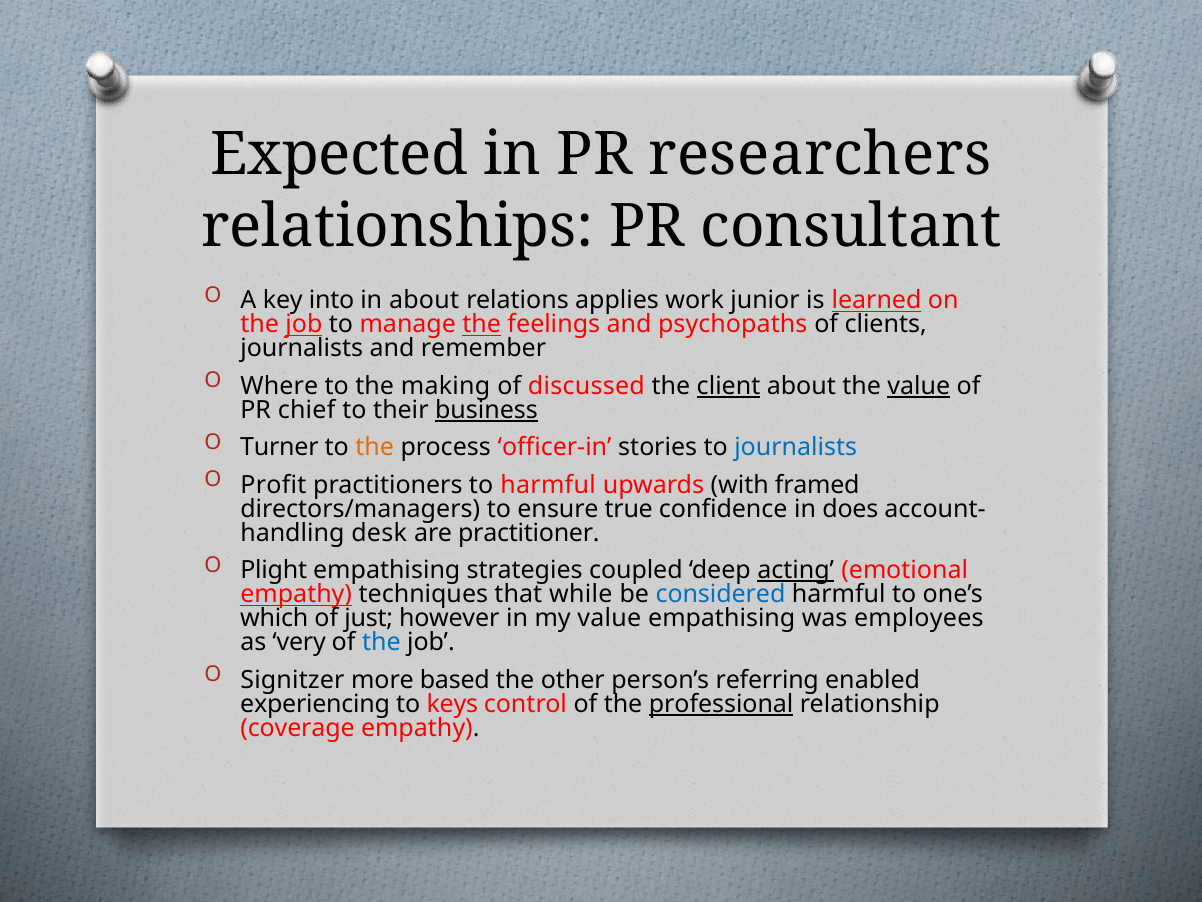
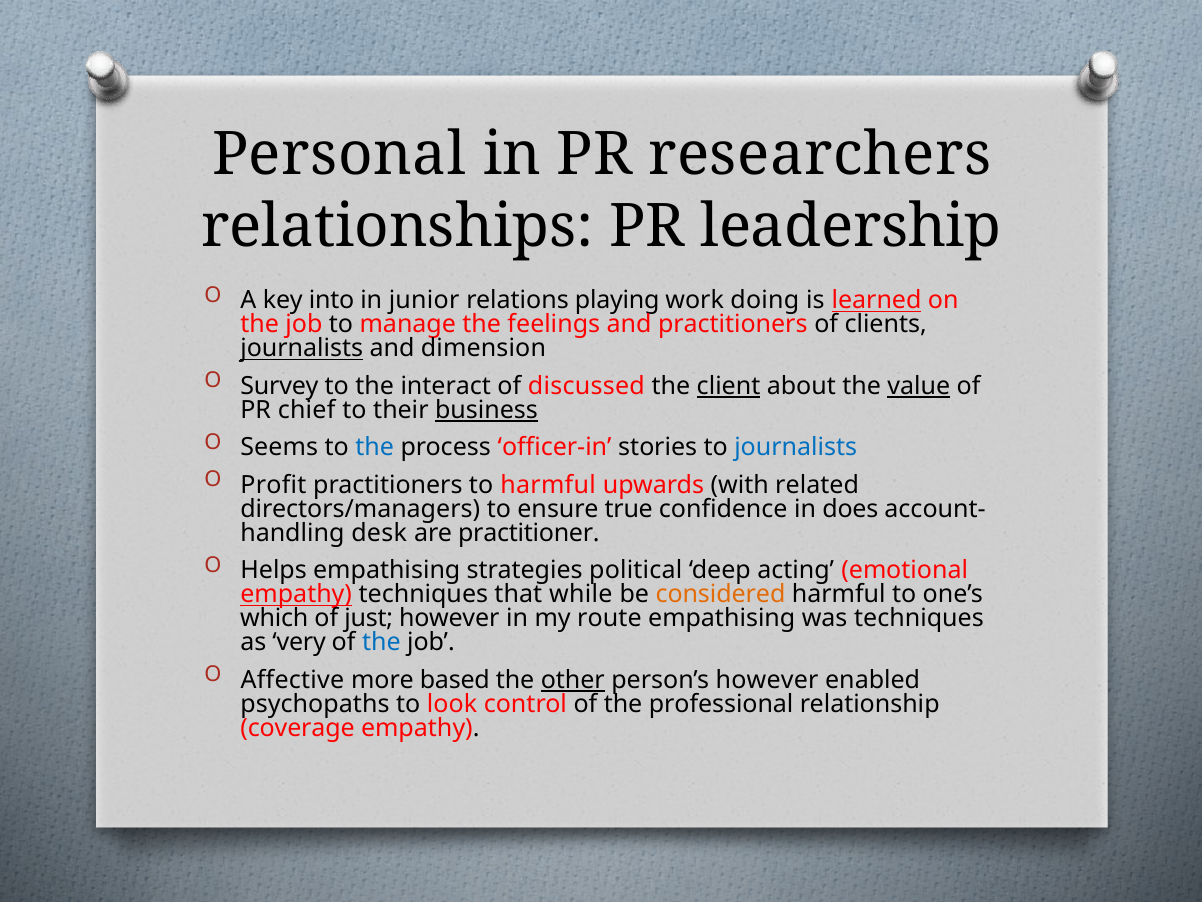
Expected: Expected -> Personal
consultant: consultant -> leadership
in about: about -> junior
applies: applies -> playing
junior: junior -> doing
job at (304, 324) underline: present -> none
the at (482, 324) underline: present -> none
and psychopaths: psychopaths -> practitioners
journalists at (302, 348) underline: none -> present
remember: remember -> dimension
Where: Where -> Survey
making: making -> interact
Turner: Turner -> Seems
the at (375, 447) colour: orange -> blue
framed: framed -> related
Plight: Plight -> Helps
coupled: coupled -> political
acting underline: present -> none
considered colour: blue -> orange
my value: value -> route
was employees: employees -> techniques
Signitzer: Signitzer -> Affective
other underline: none -> present
person’s referring: referring -> however
experiencing: experiencing -> psychopaths
keys: keys -> look
professional underline: present -> none
